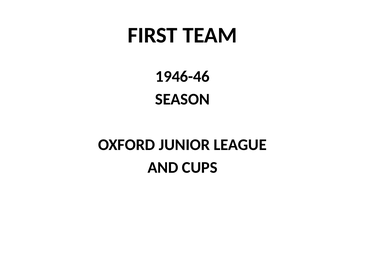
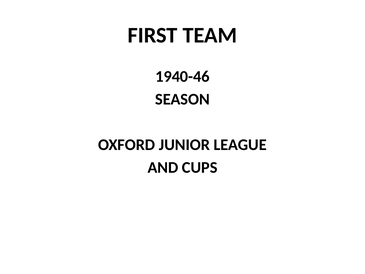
1946-46: 1946-46 -> 1940-46
